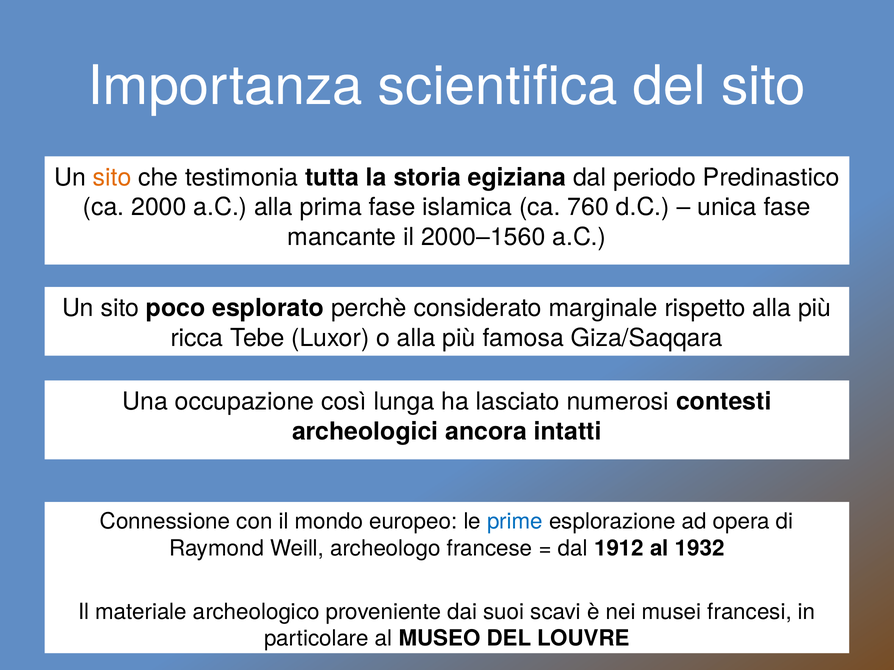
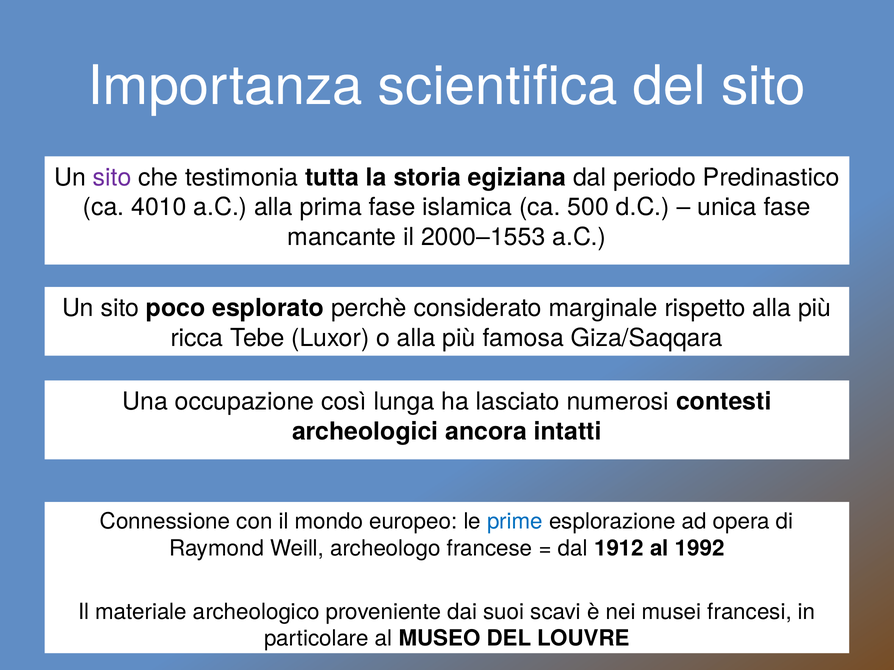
sito at (112, 178) colour: orange -> purple
2000: 2000 -> 4010
760: 760 -> 500
2000–1560: 2000–1560 -> 2000–1553
1932: 1932 -> 1992
